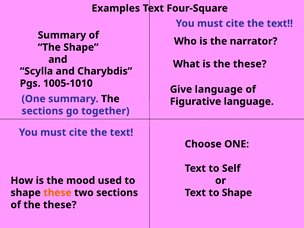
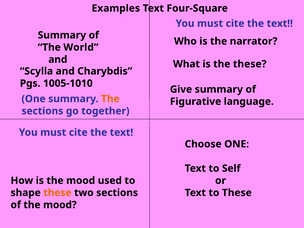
The Shape: Shape -> World
Give language: language -> summary
The at (110, 99) colour: black -> orange
Text to Shape: Shape -> These
of the these: these -> mood
